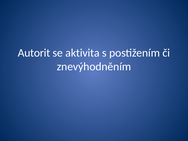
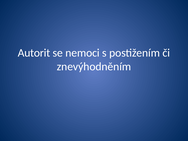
aktivita: aktivita -> nemoci
